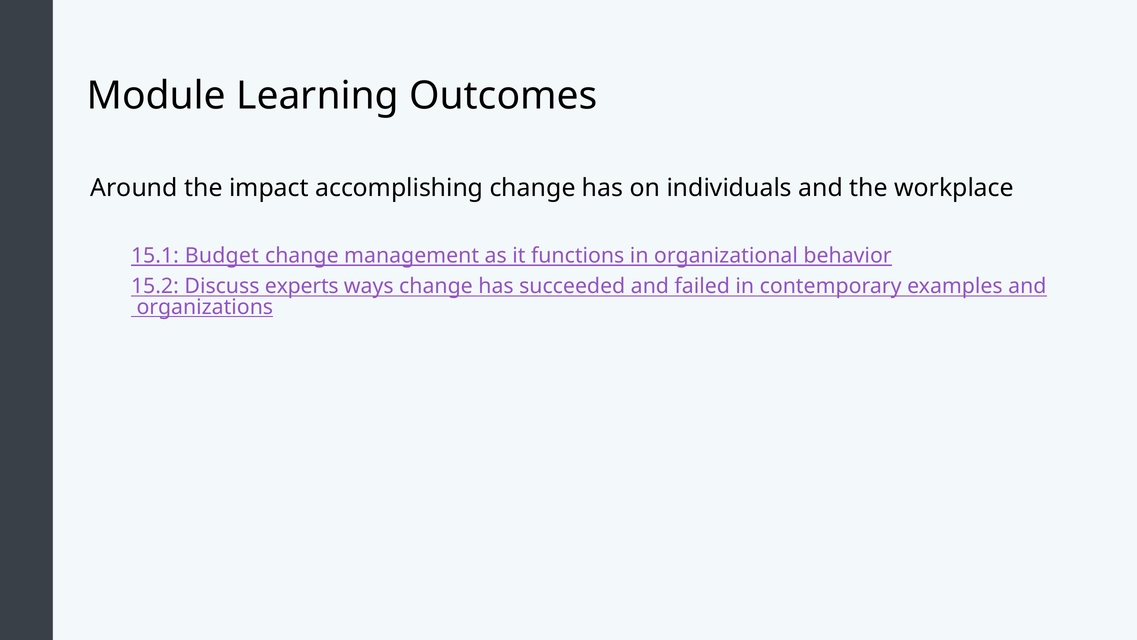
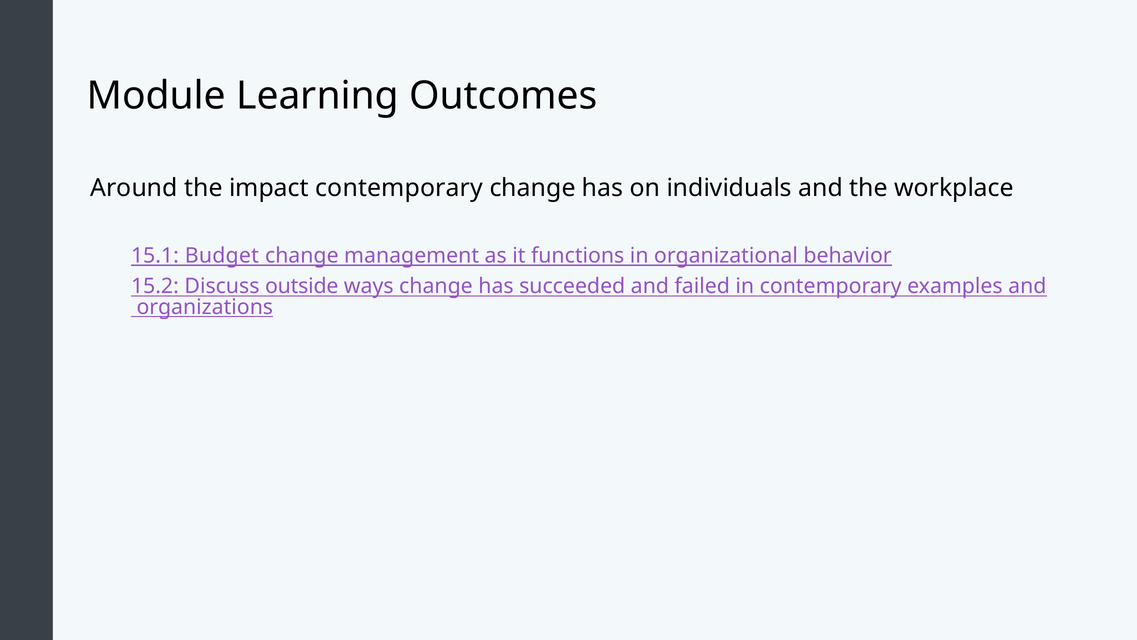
impact accomplishing: accomplishing -> contemporary
experts: experts -> outside
